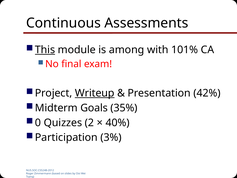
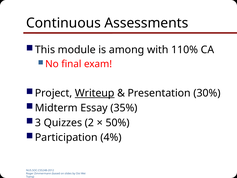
This underline: present -> none
101%: 101% -> 110%
42%: 42% -> 30%
Goals: Goals -> Essay
0: 0 -> 3
40%: 40% -> 50%
3%: 3% -> 4%
